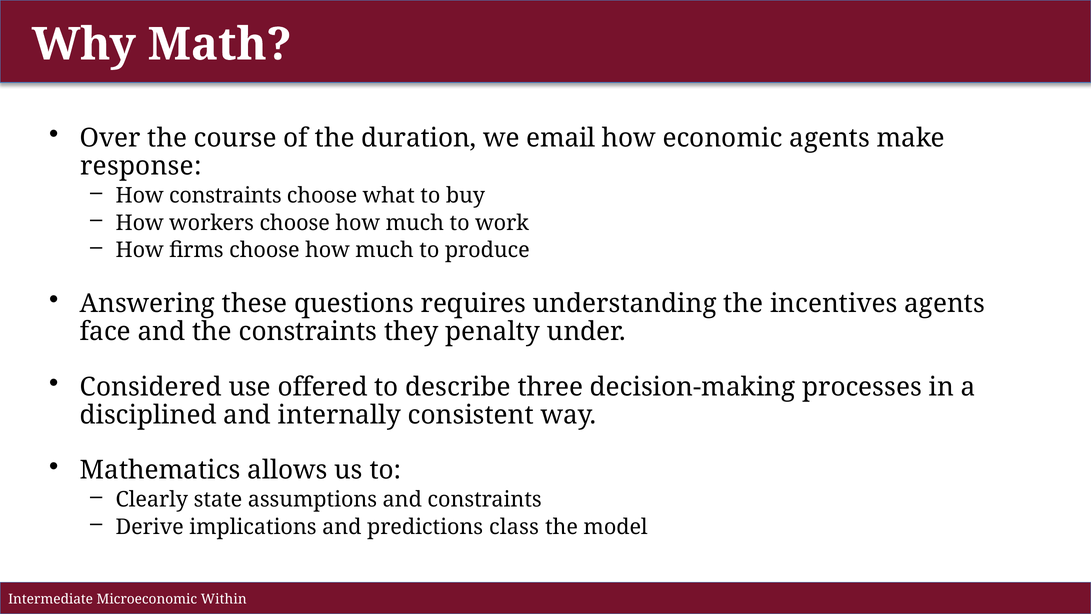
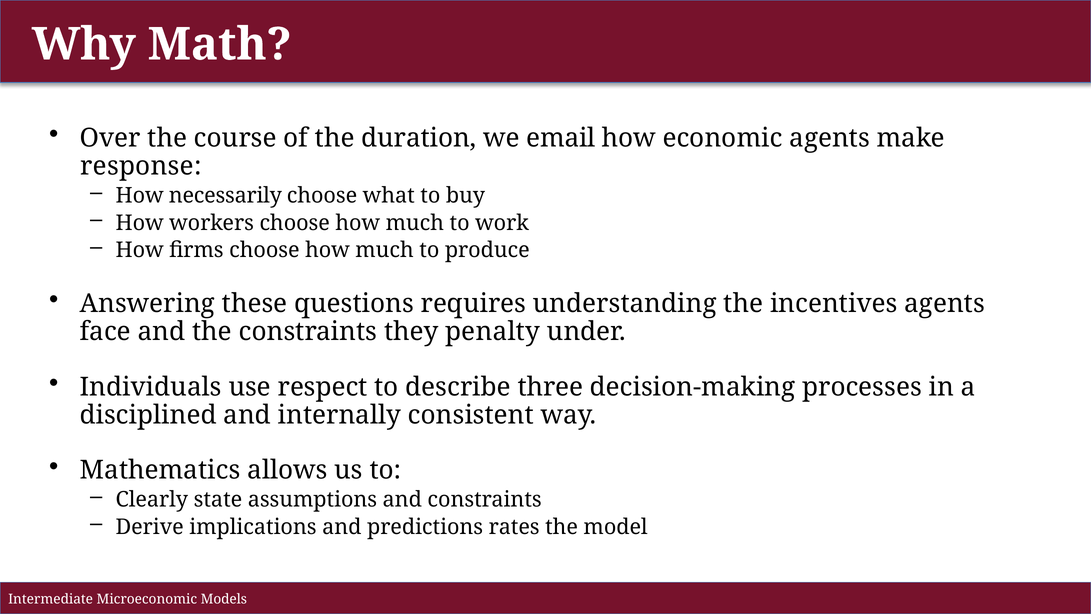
How constraints: constraints -> necessarily
Considered: Considered -> Individuals
offered: offered -> respect
class: class -> rates
Within: Within -> Models
